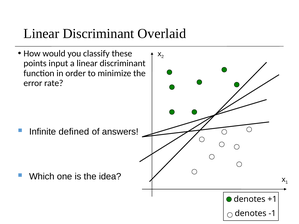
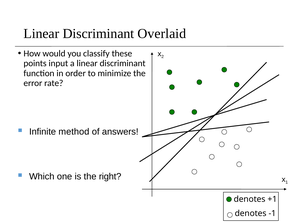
defined: defined -> method
idea: idea -> right
